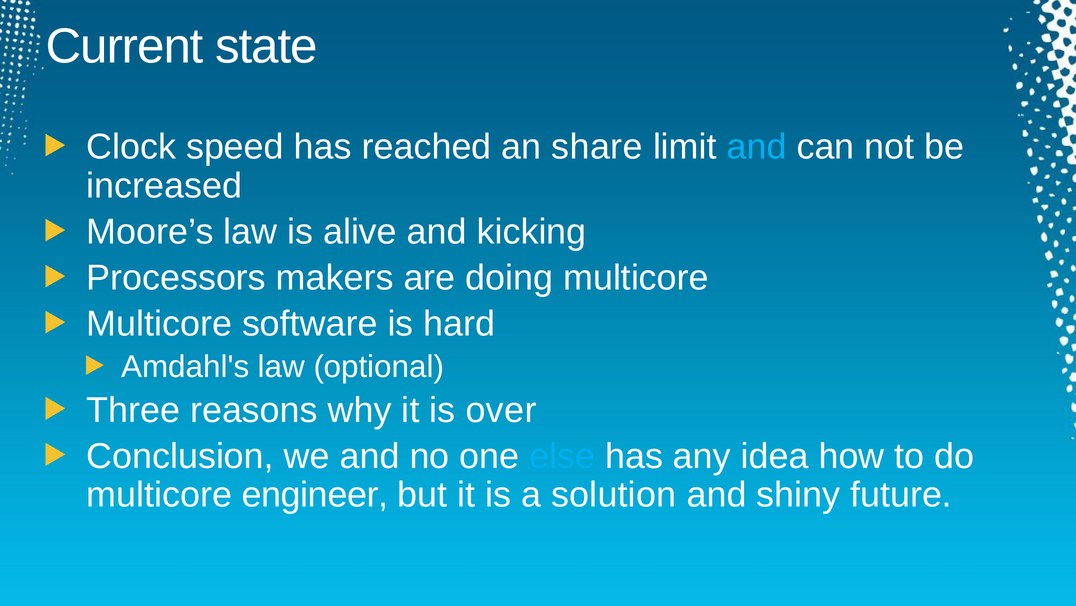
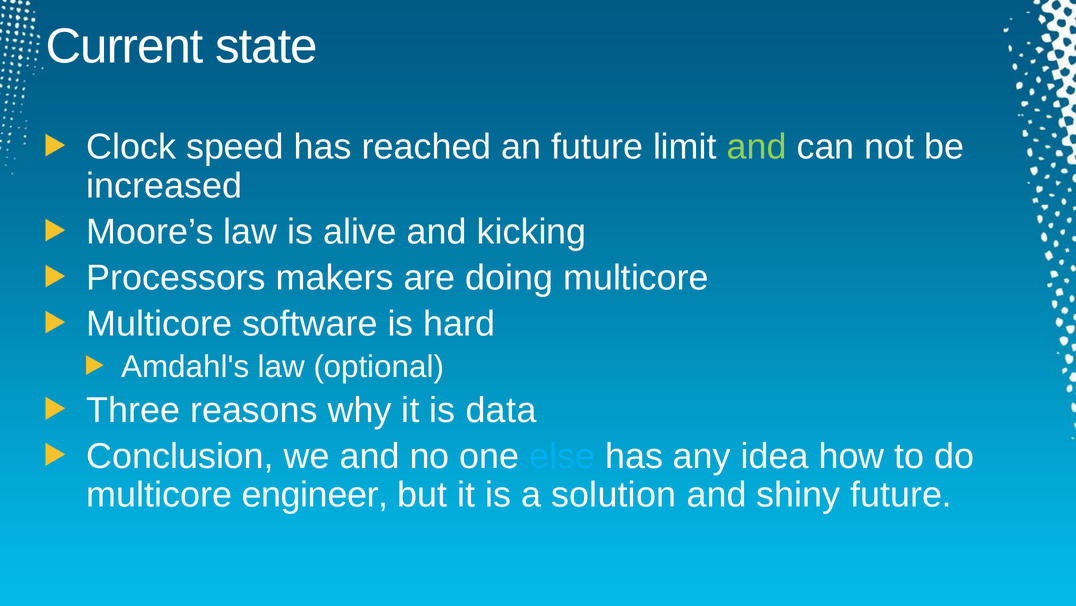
an share: share -> future
and at (757, 147) colour: light blue -> light green
over: over -> data
